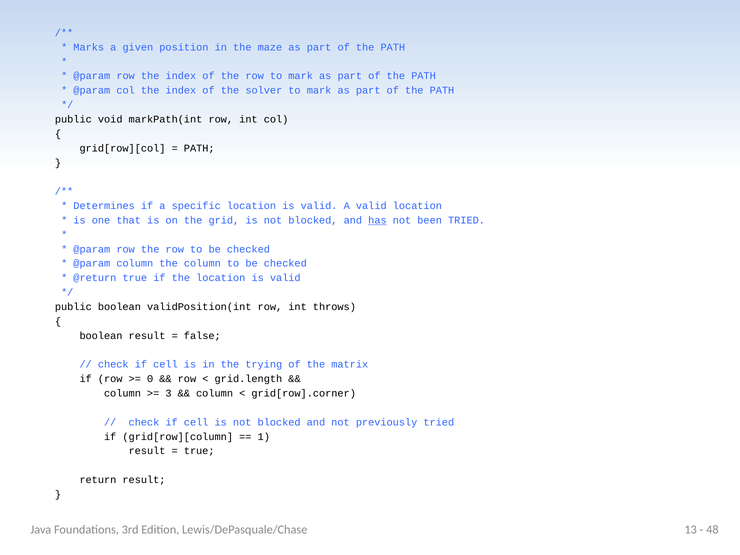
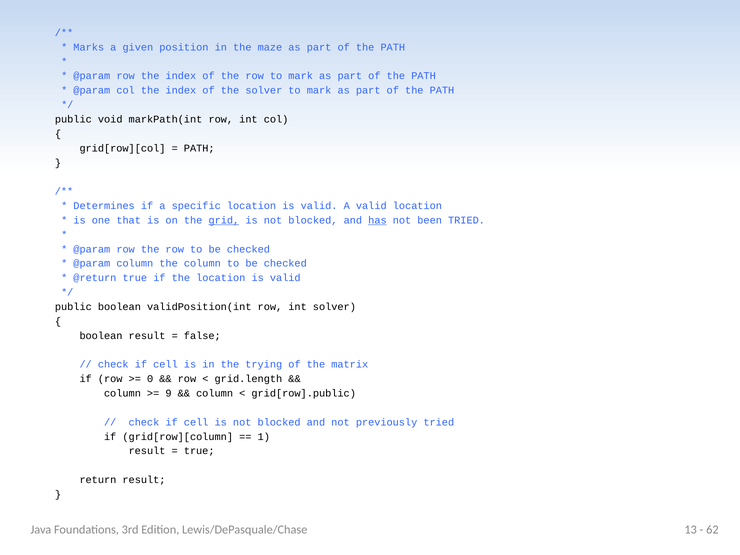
grid underline: none -> present
int throws: throws -> solver
3: 3 -> 9
grid[row].corner: grid[row].corner -> grid[row].public
48: 48 -> 62
